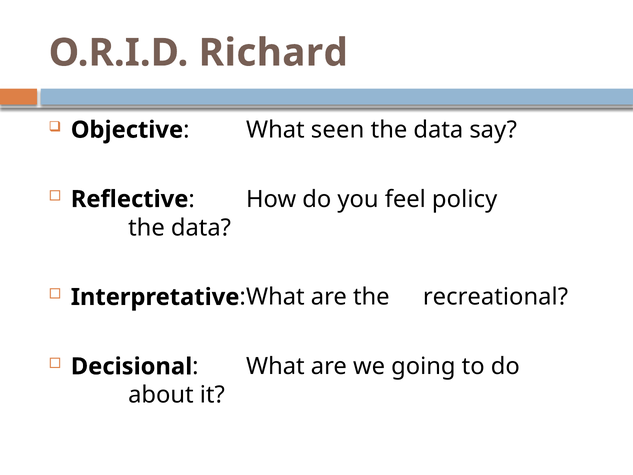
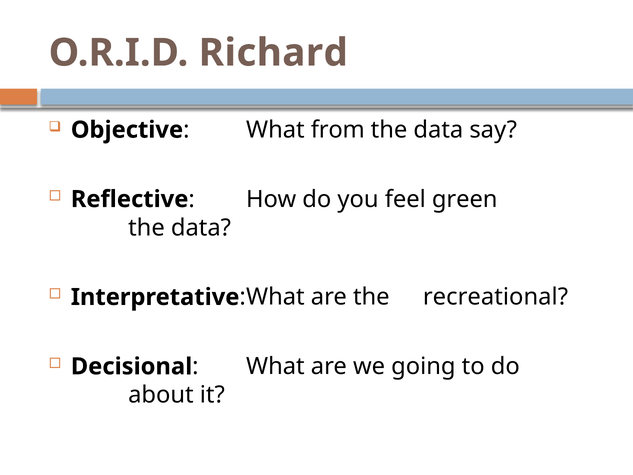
seen: seen -> from
policy: policy -> green
